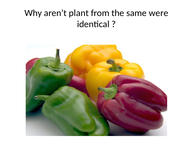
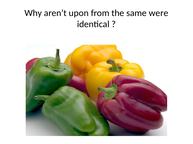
plant: plant -> upon
